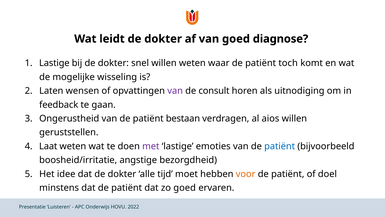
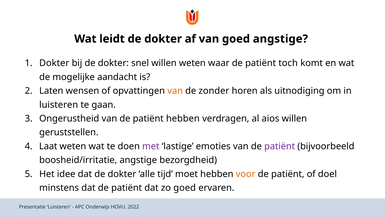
goed diagnose: diagnose -> angstige
Lastige at (54, 63): Lastige -> Dokter
wisseling: wisseling -> aandacht
van at (175, 91) colour: purple -> orange
consult: consult -> zonder
feedback at (59, 105): feedback -> luisteren
patiënt bestaan: bestaan -> hebben
patiënt at (280, 146) colour: blue -> purple
